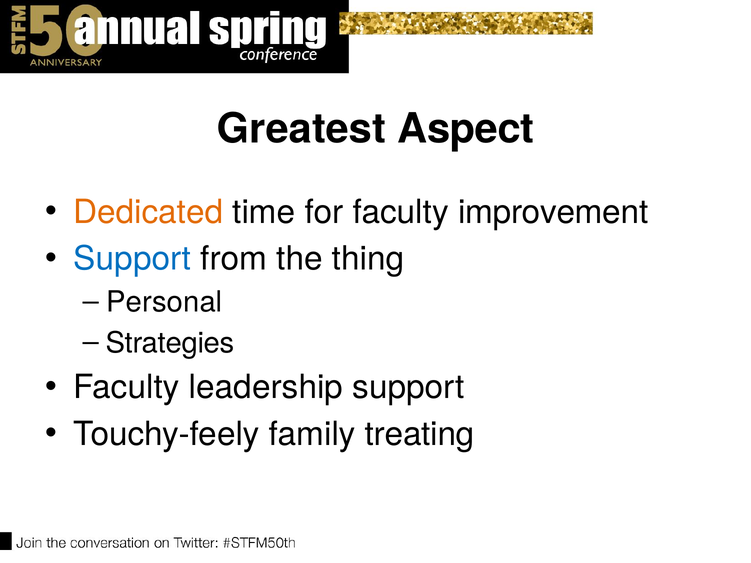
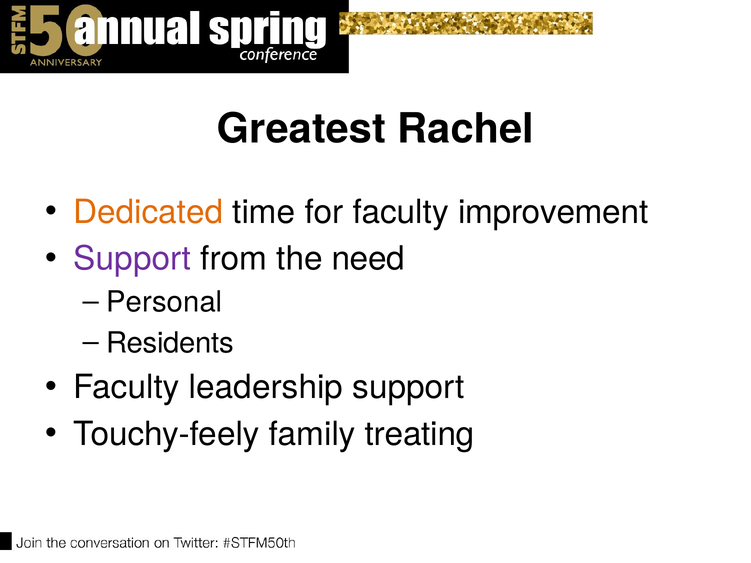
Aspect: Aspect -> Rachel
Support at (132, 259) colour: blue -> purple
thing: thing -> need
Strategies: Strategies -> Residents
